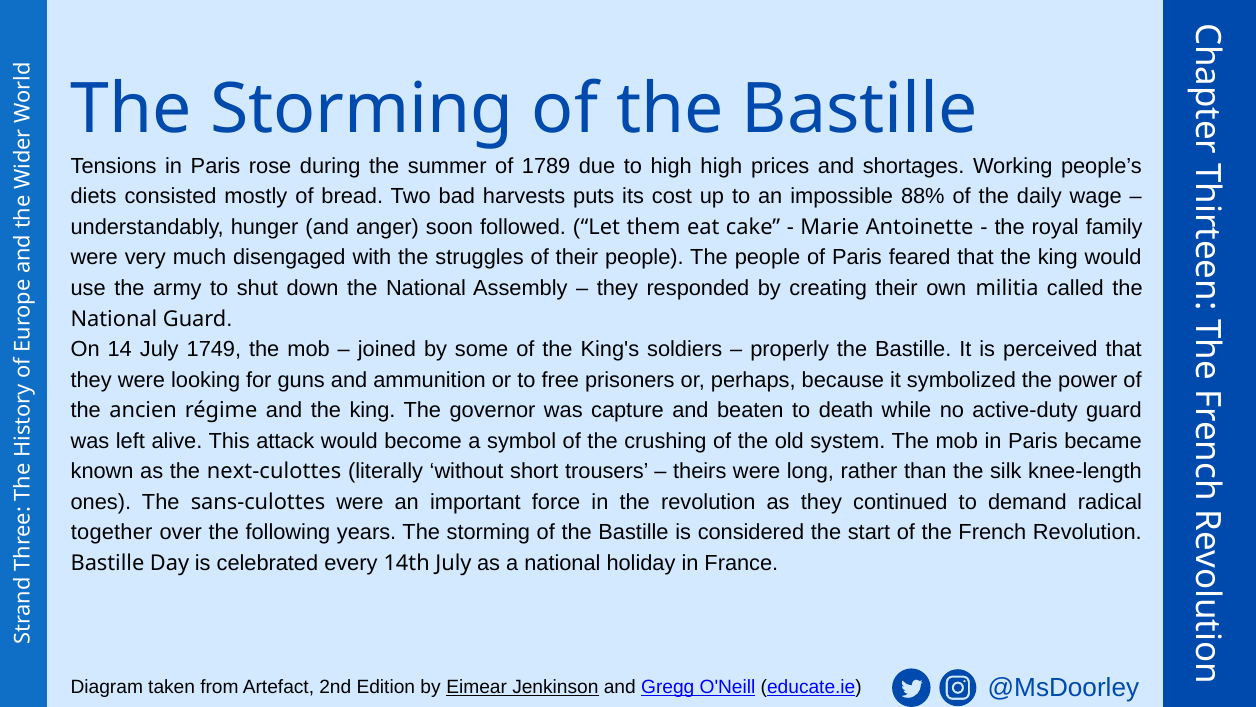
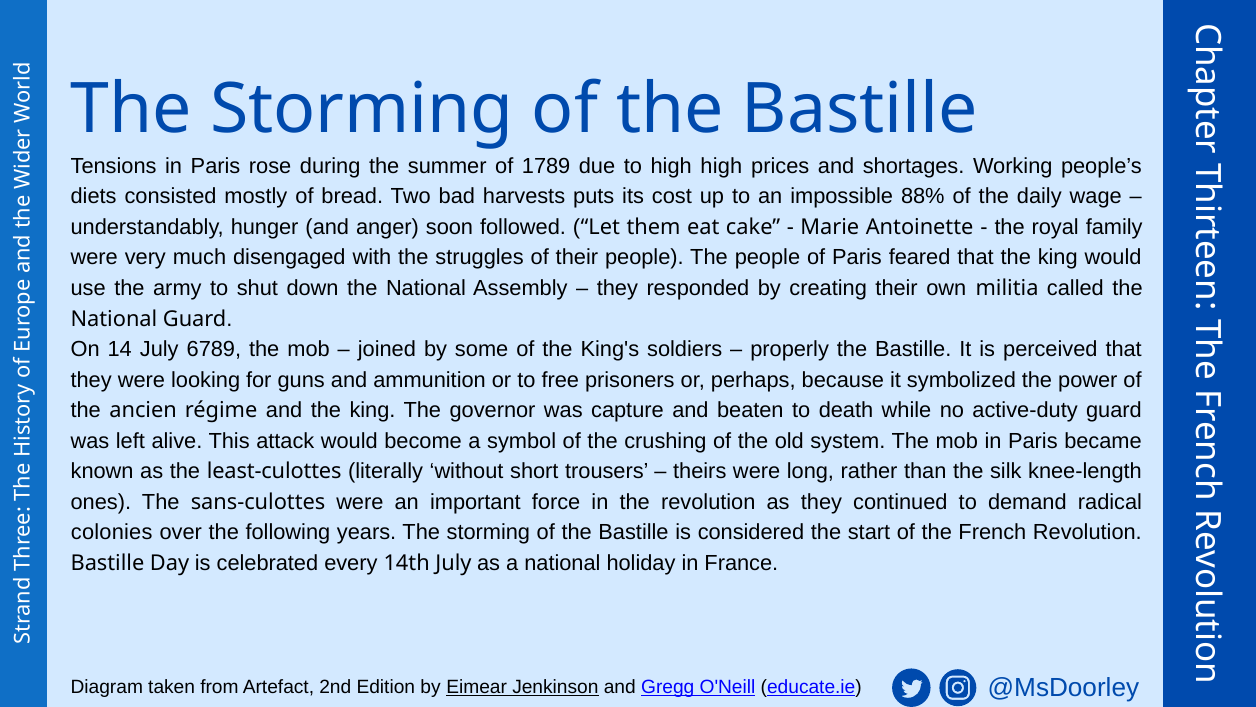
1749: 1749 -> 6789
next-culottes: next-culottes -> least-culottes
together: together -> colonies
